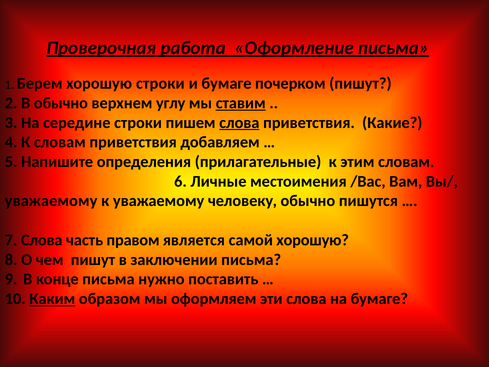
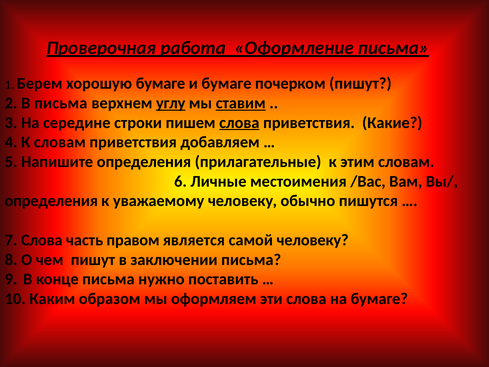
хорошую строки: строки -> бумаге
В обычно: обычно -> письма
углу underline: none -> present
уважаемому at (51, 201): уважаемому -> определения
самой хорошую: хорошую -> человеку
Каким underline: present -> none
